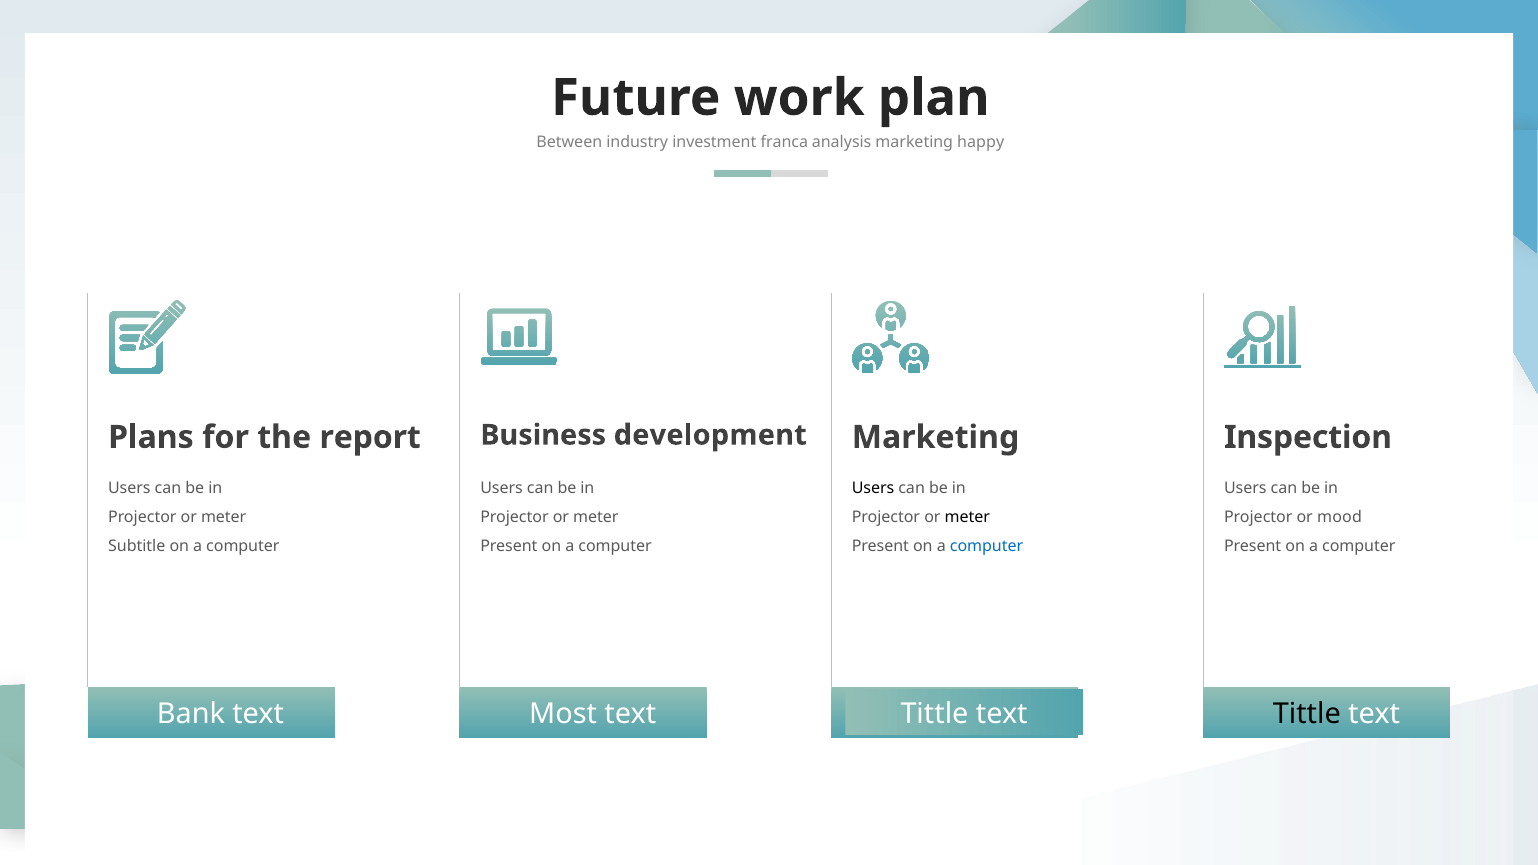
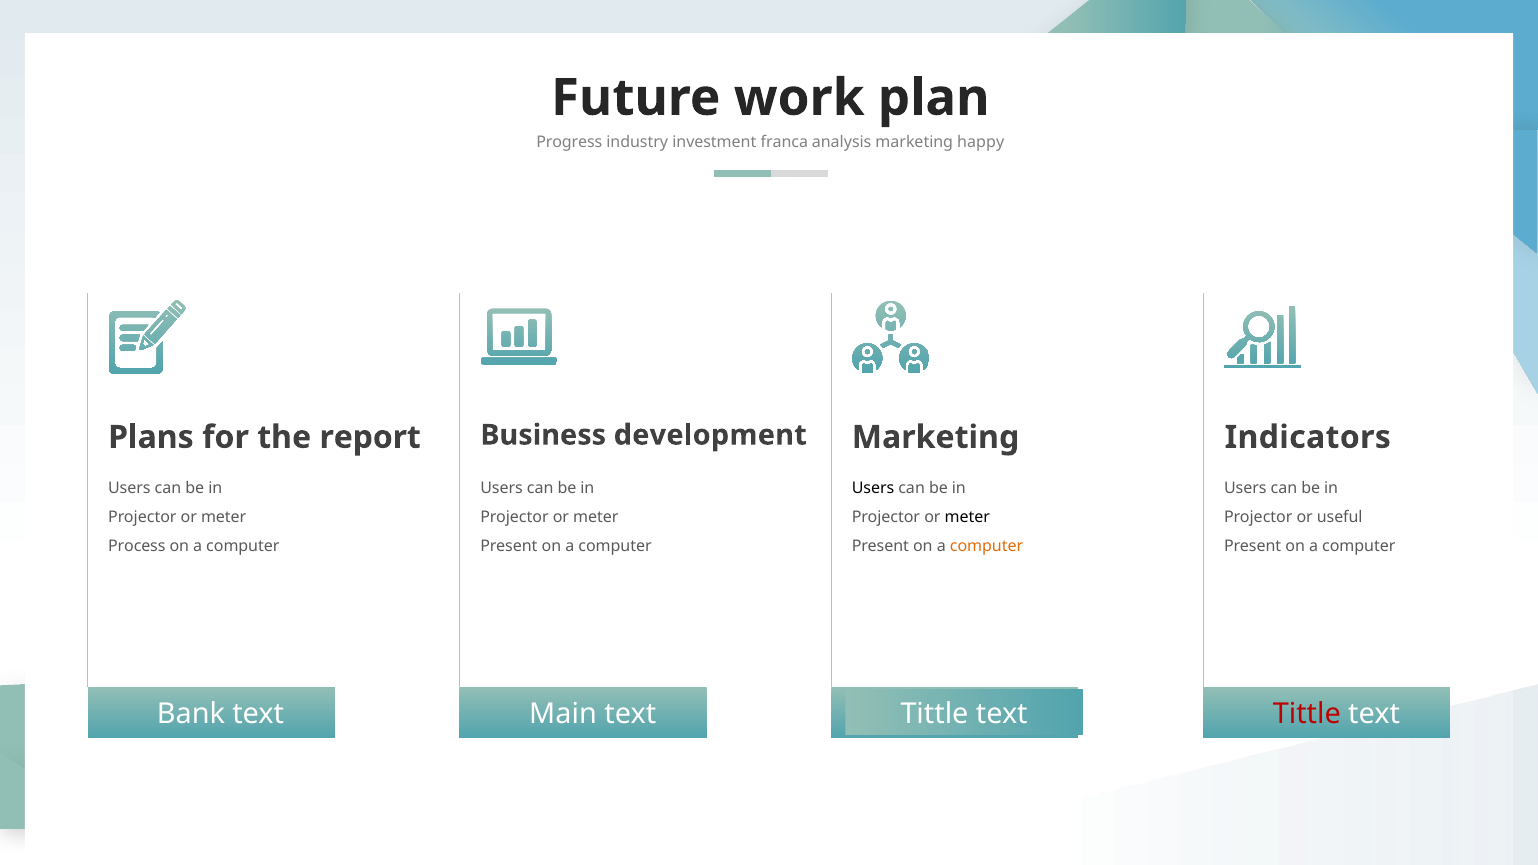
Between: Between -> Progress
Inspection: Inspection -> Indicators
mood: mood -> useful
Subtitle: Subtitle -> Process
computer at (987, 547) colour: blue -> orange
Most: Most -> Main
Tittle at (1307, 714) colour: black -> red
